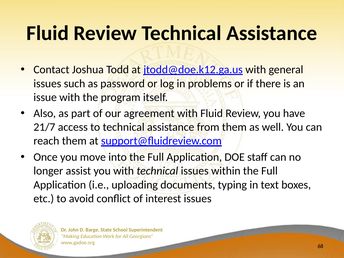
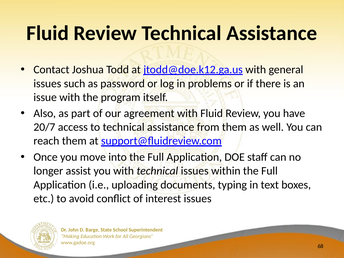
21/7: 21/7 -> 20/7
